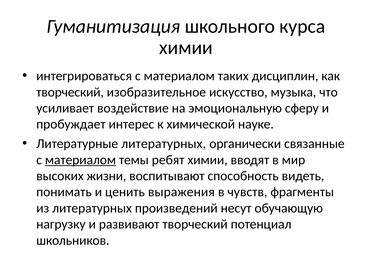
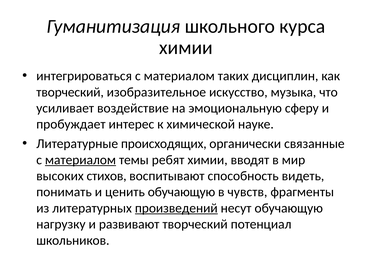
Литературные литературных: литературных -> происходящих
жизни: жизни -> стихов
ценить выражения: выражения -> обучающую
произведений underline: none -> present
